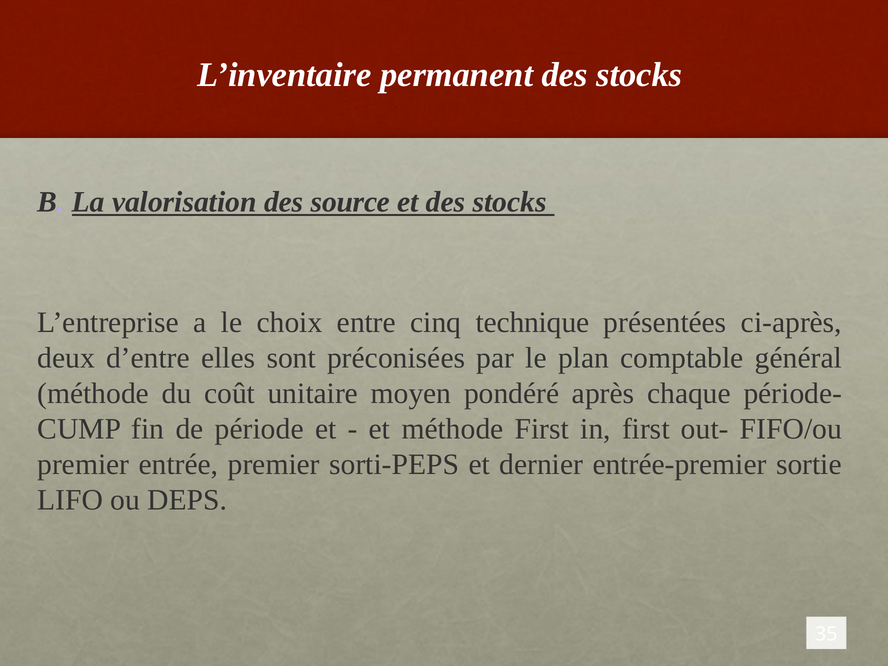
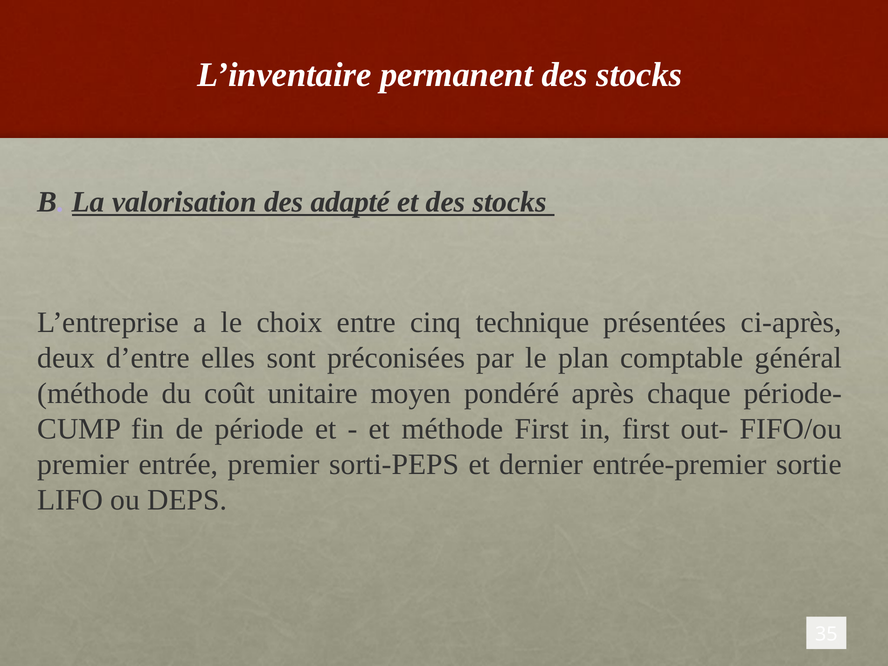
source: source -> adapté
